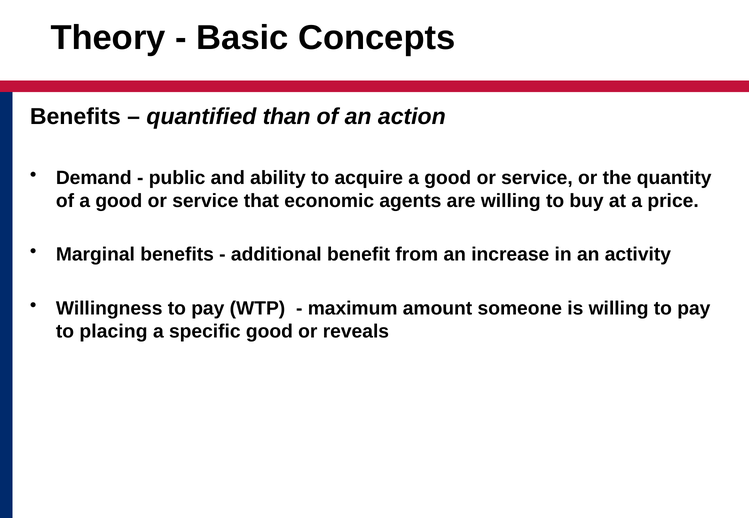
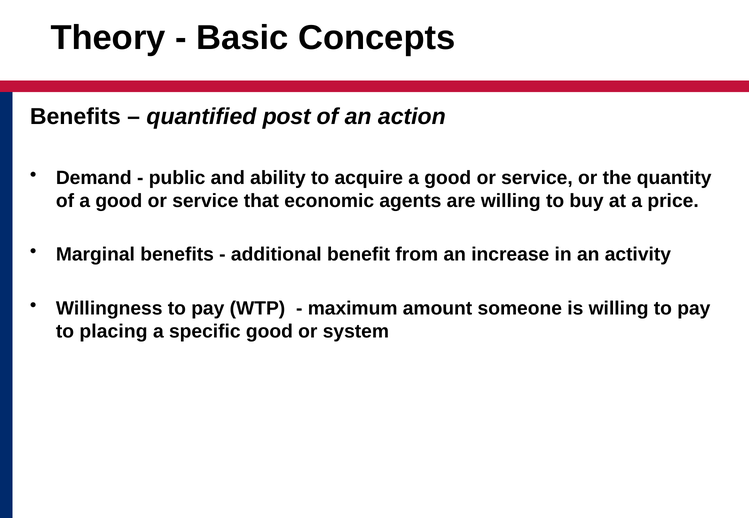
than: than -> post
reveals: reveals -> system
